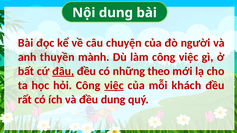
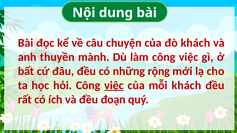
đò người: người -> khách
đâu underline: present -> none
theo: theo -> rộng
đều dung: dung -> đoạn
